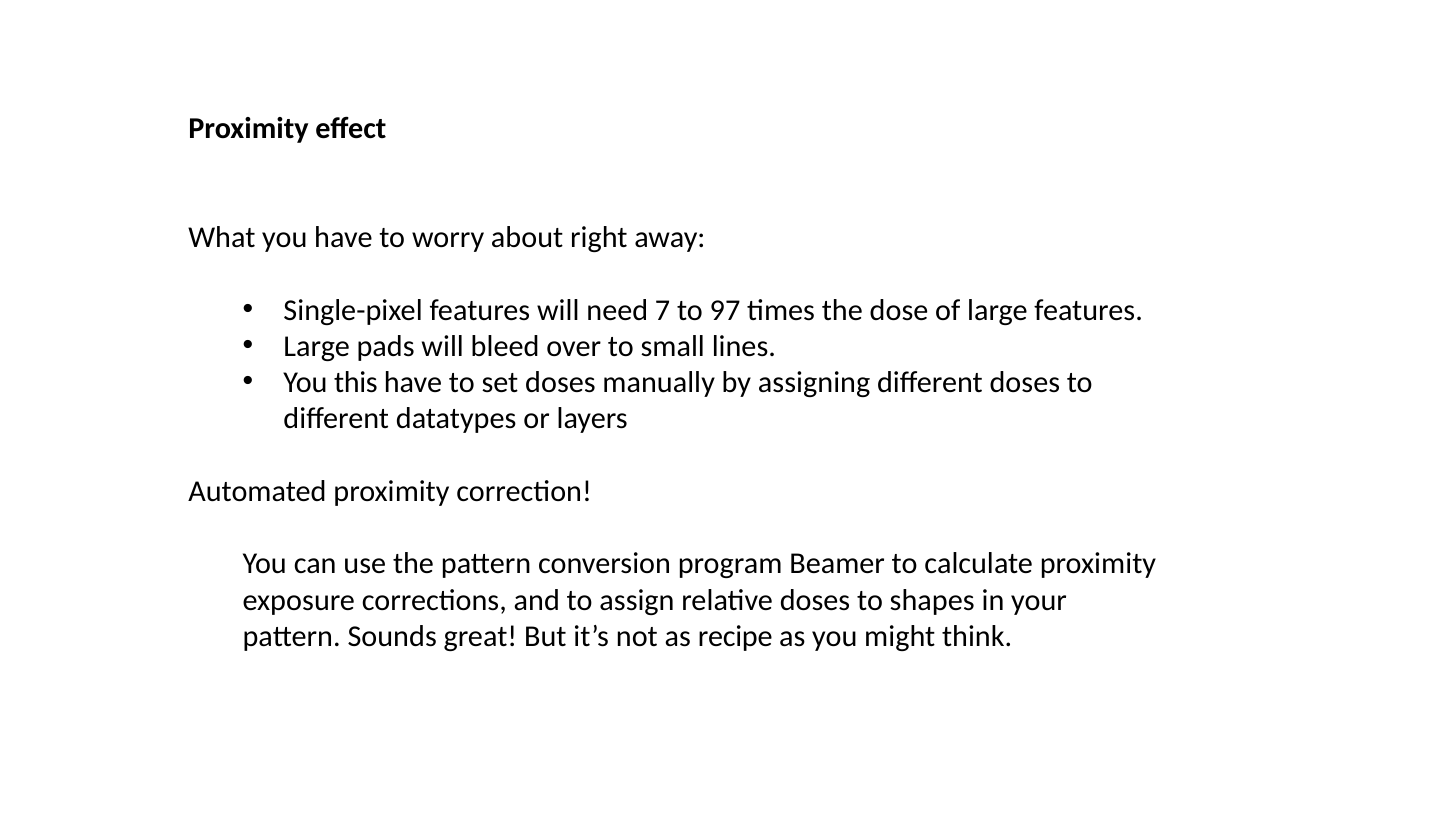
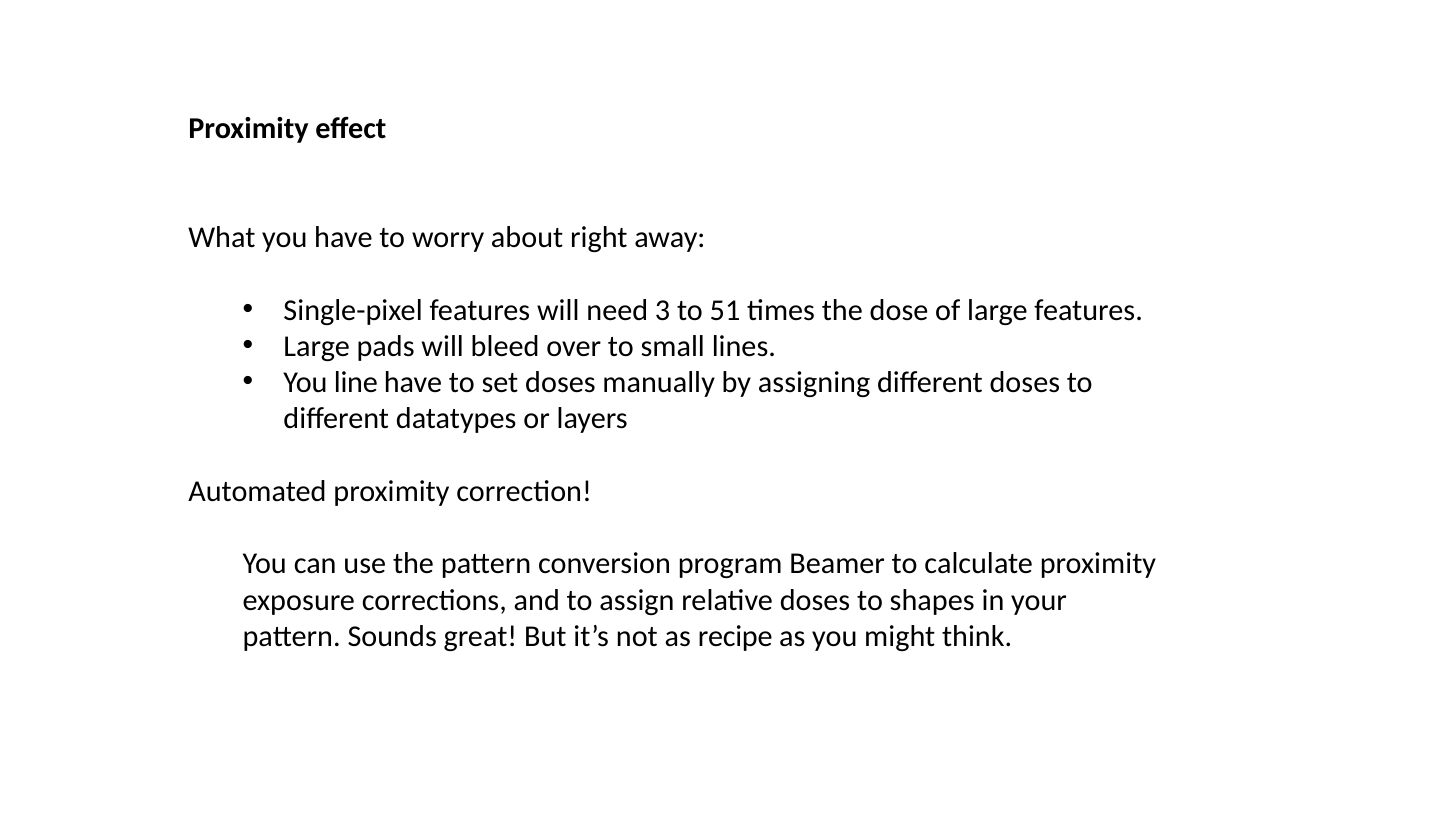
7: 7 -> 3
97: 97 -> 51
this: this -> line
